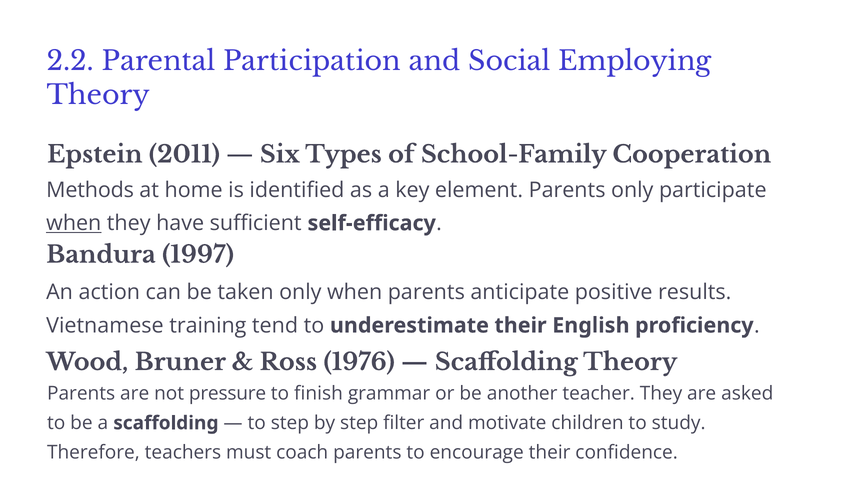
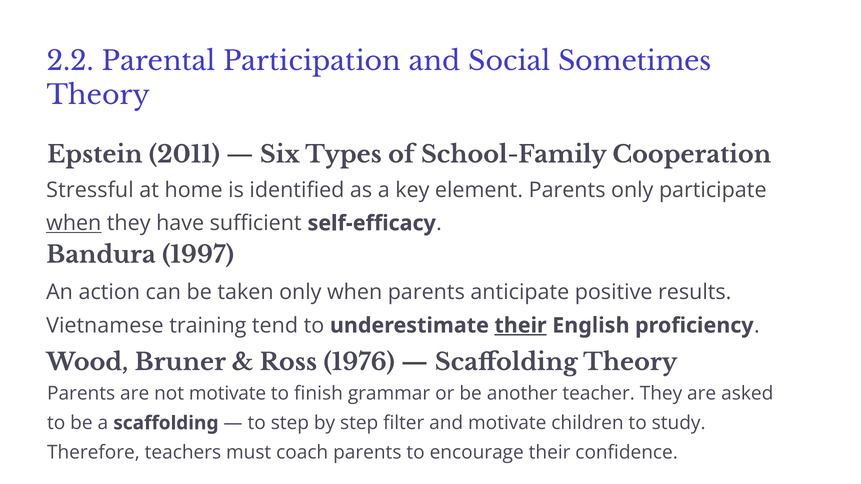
Employing: Employing -> Sometimes
Methods: Methods -> Stressful
their at (521, 326) underline: none -> present
not pressure: pressure -> motivate
